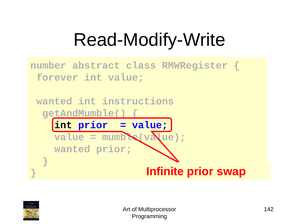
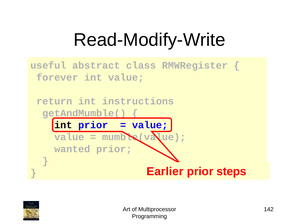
number: number -> useful
wanted at (54, 101): wanted -> return
Infinite: Infinite -> Earlier
swap: swap -> steps
